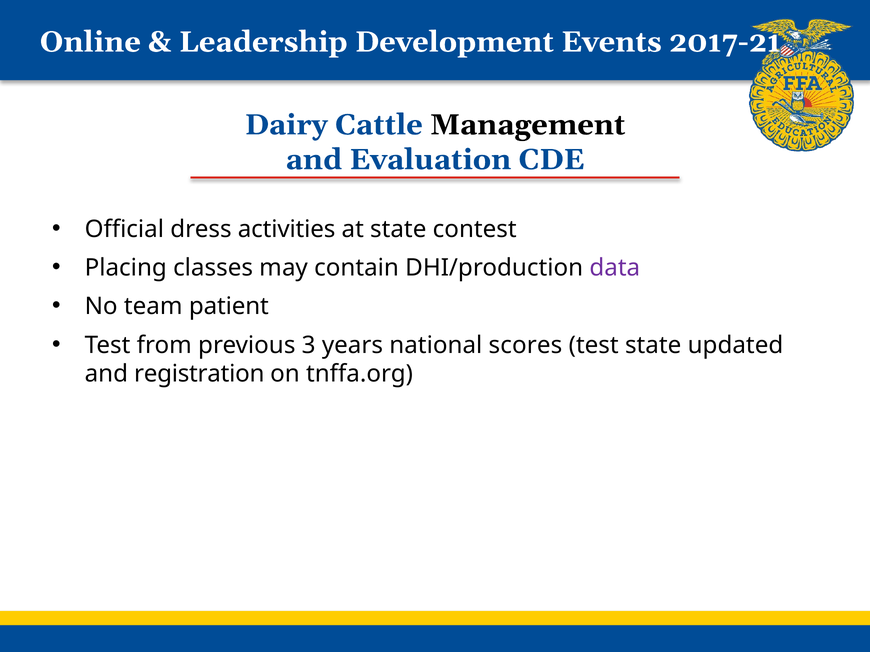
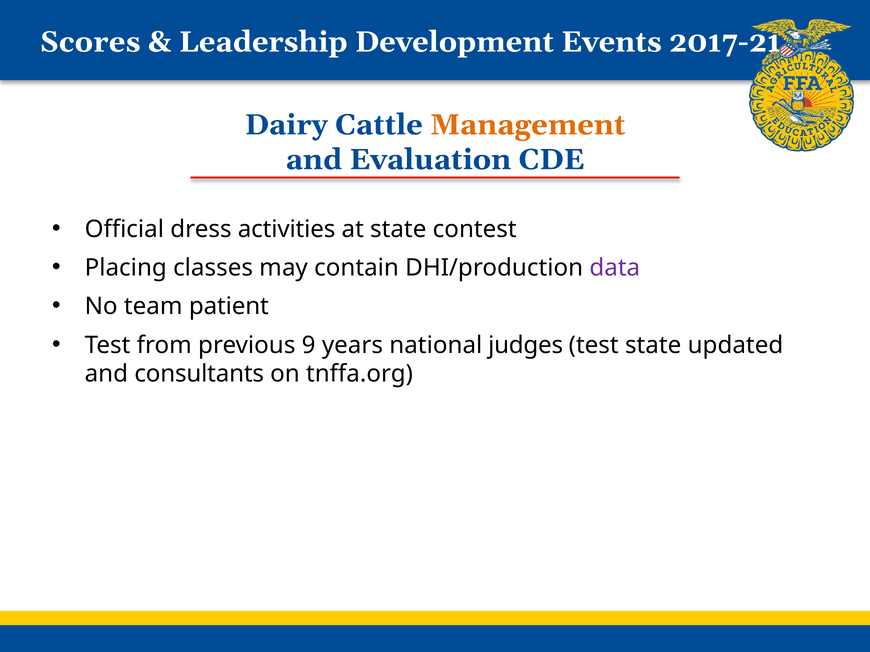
Online: Online -> Scores
Management colour: black -> orange
3: 3 -> 9
scores: scores -> judges
registration: registration -> consultants
